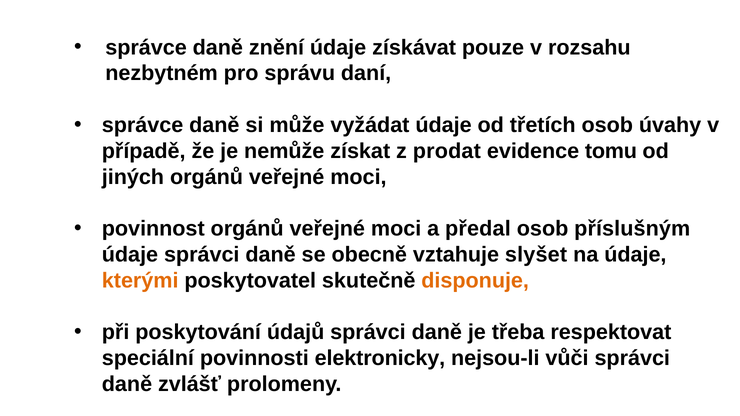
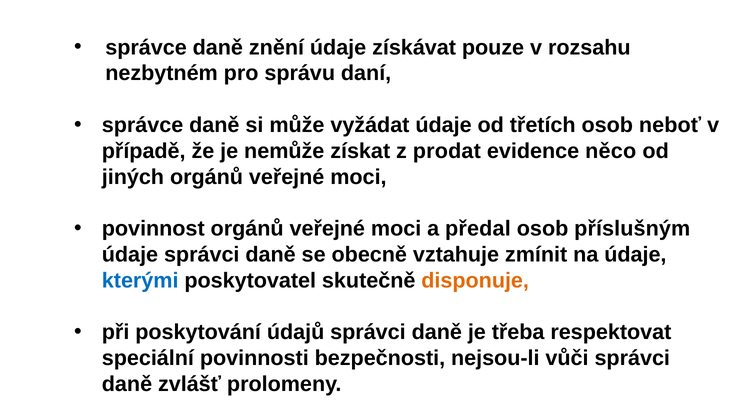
úvahy: úvahy -> neboť
tomu: tomu -> něco
slyšet: slyšet -> zmínit
kterými colour: orange -> blue
elektronicky: elektronicky -> bezpečnosti
